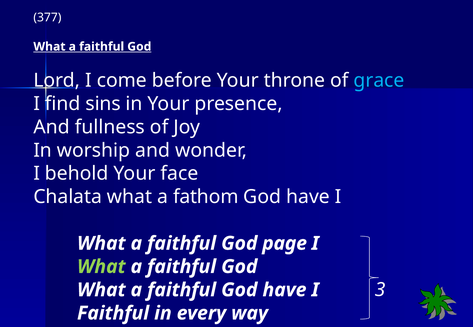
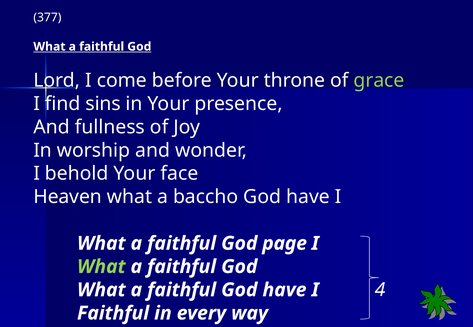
grace colour: light blue -> light green
Chalata: Chalata -> Heaven
fathom: fathom -> baccho
3: 3 -> 4
